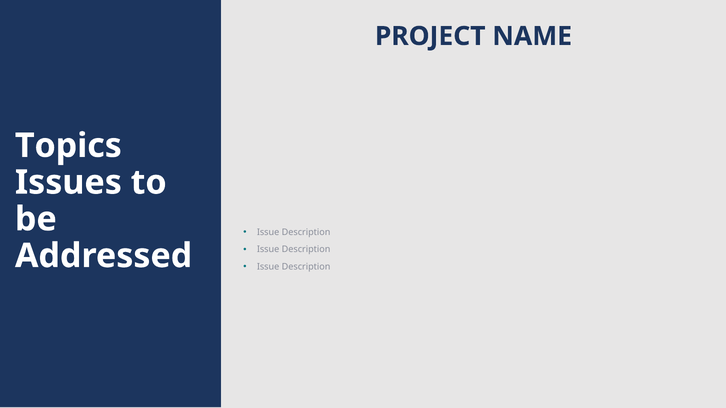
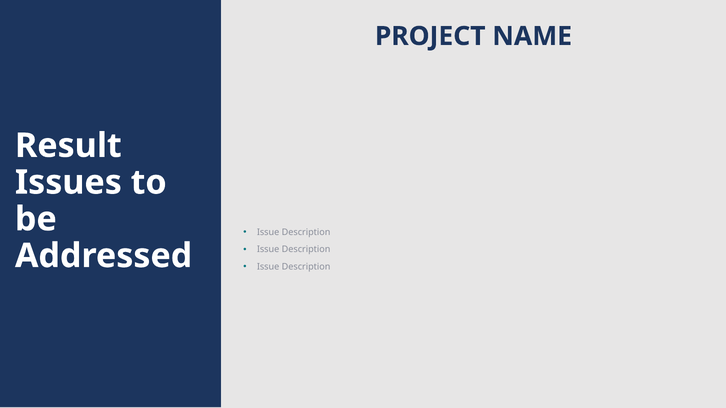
Topics: Topics -> Result
